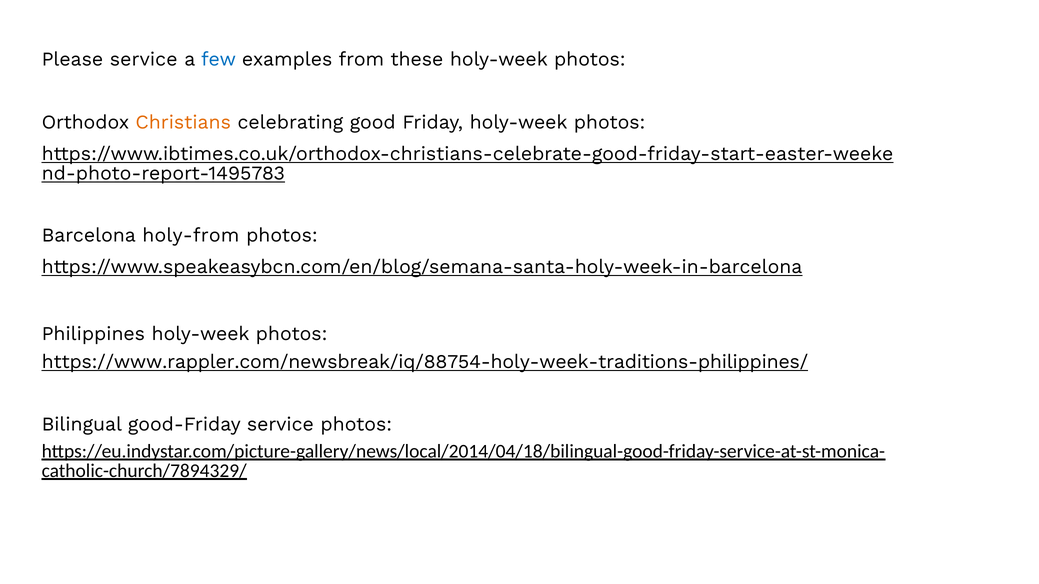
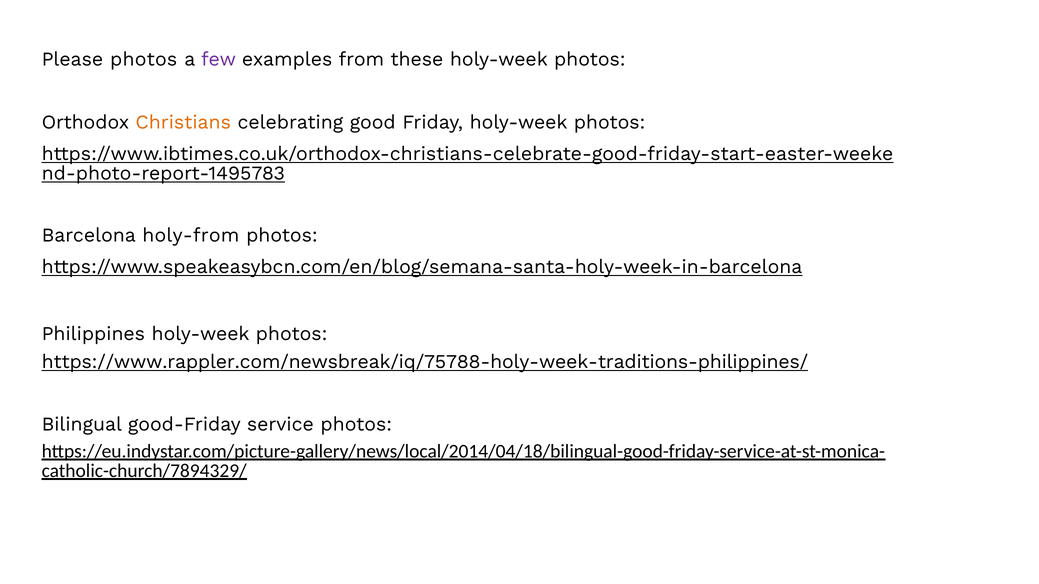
Please service: service -> photos
few colour: blue -> purple
https://www.rappler.com/newsbreak/iq/88754-holy-week-traditions-philippines/: https://www.rappler.com/newsbreak/iq/88754-holy-week-traditions-philippines/ -> https://www.rappler.com/newsbreak/iq/75788-holy-week-traditions-philippines/
